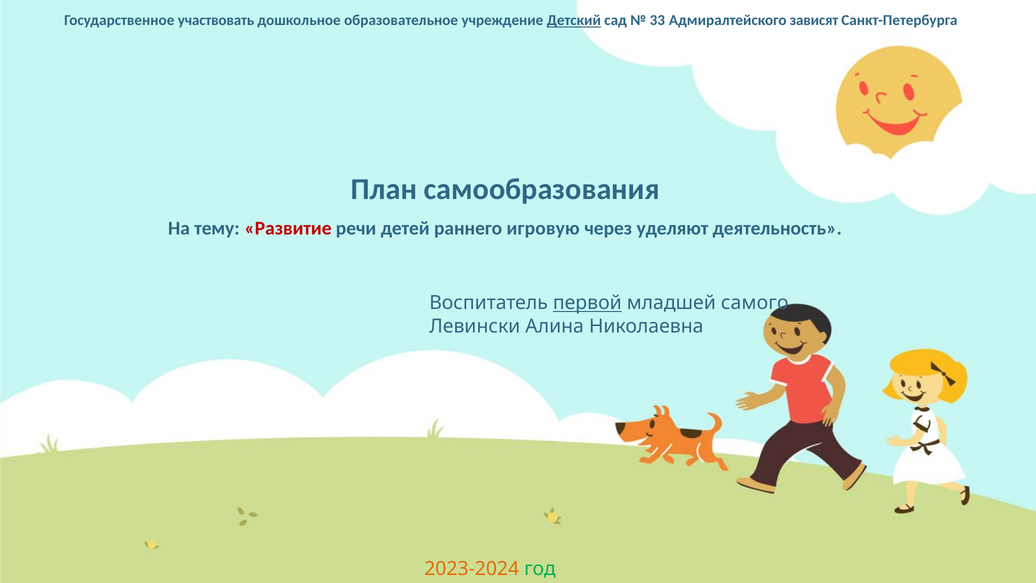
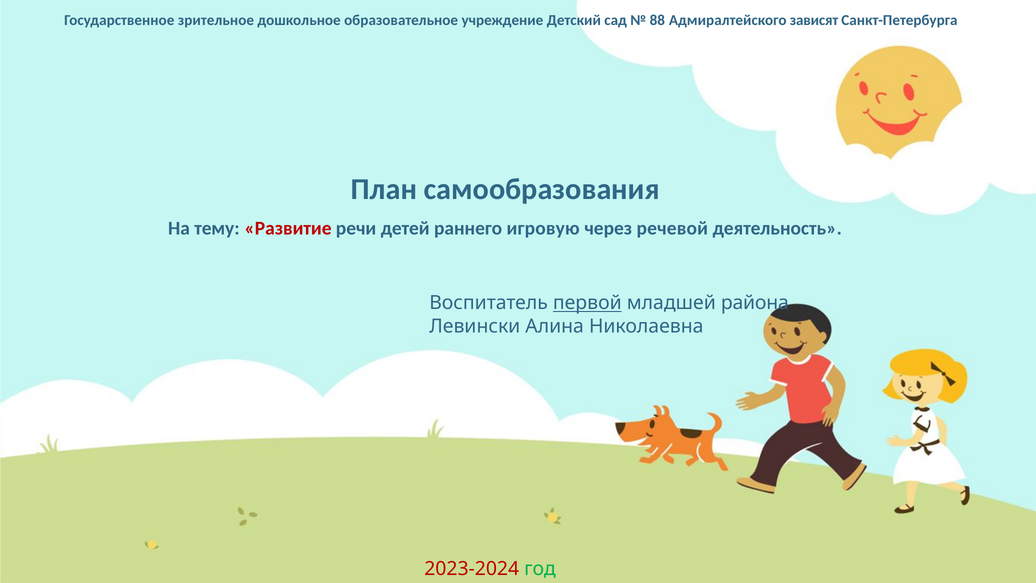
участвовать: участвовать -> зрительное
Детский underline: present -> none
33: 33 -> 88
уделяют: уделяют -> речевой
самого: самого -> района
2023-2024 colour: orange -> red
